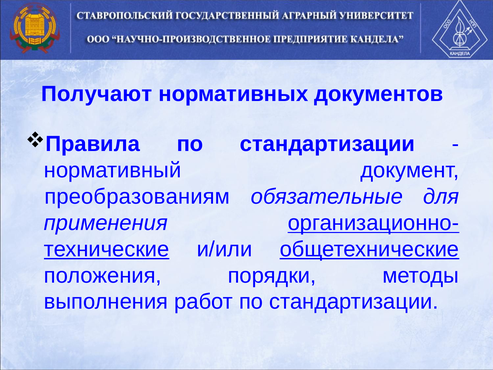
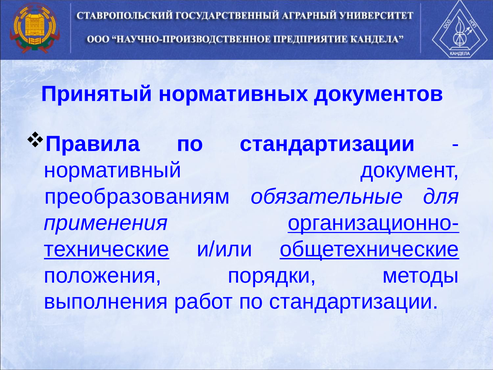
Получают: Получают -> Принятый
